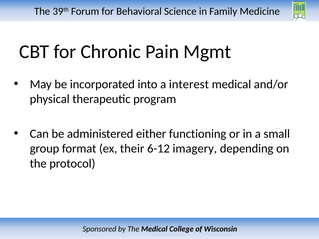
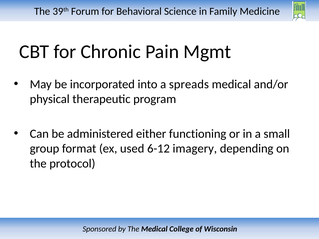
interest: interest -> spreads
their: their -> used
